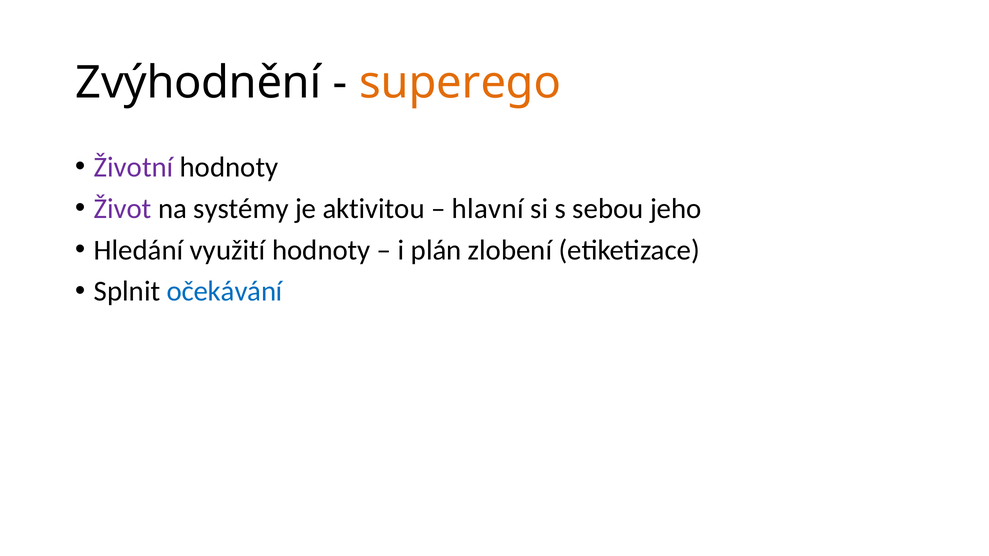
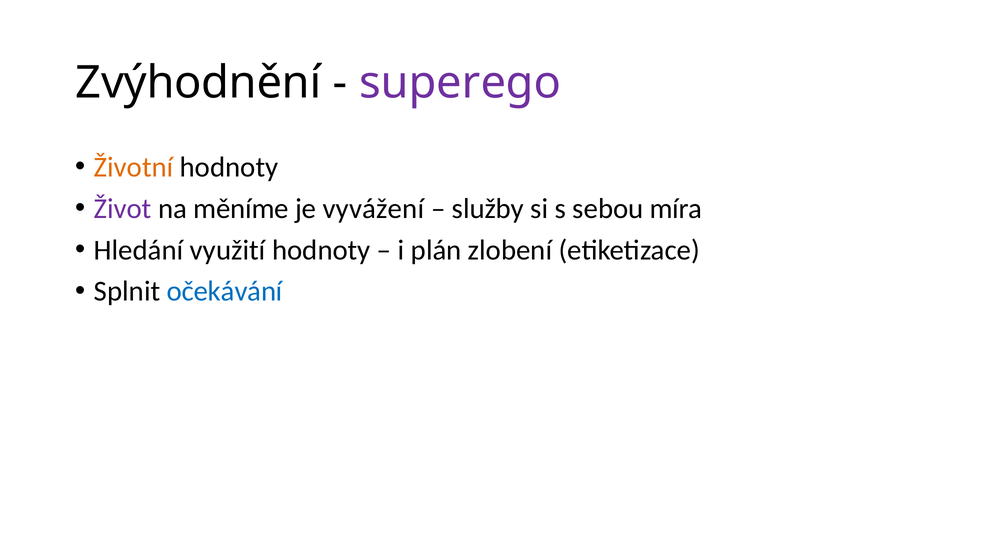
superego colour: orange -> purple
Životní colour: purple -> orange
systémy: systémy -> měníme
aktivitou: aktivitou -> vyvážení
hlavní: hlavní -> služby
jeho: jeho -> míra
